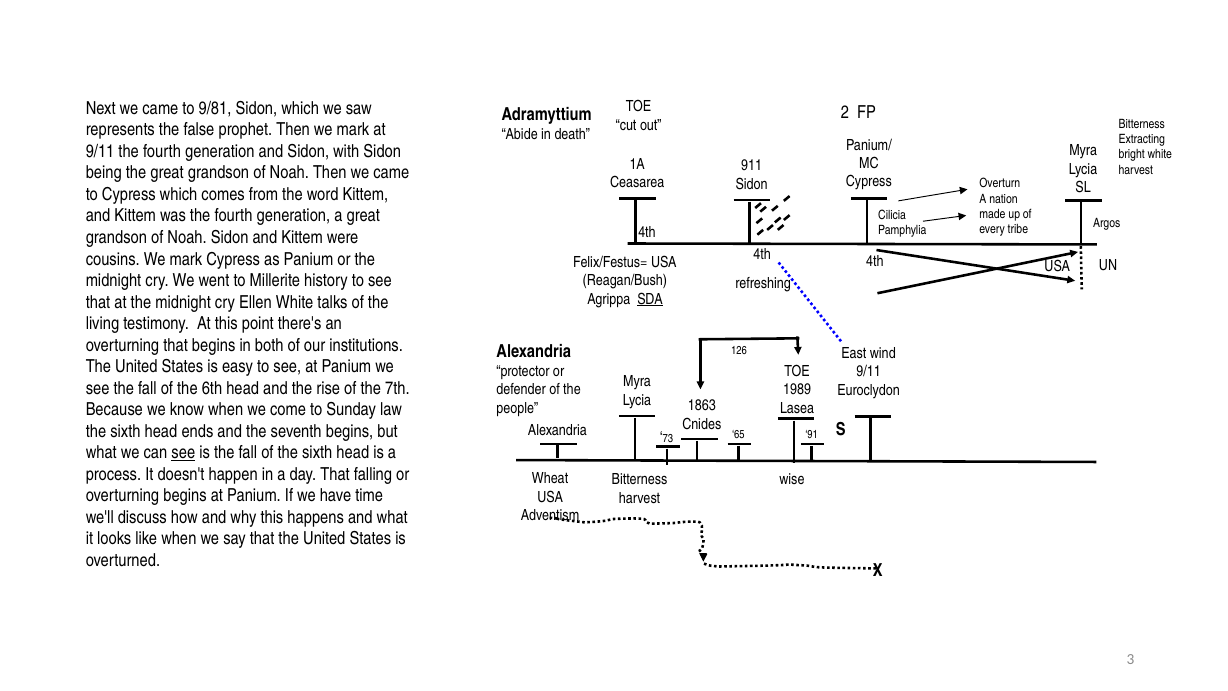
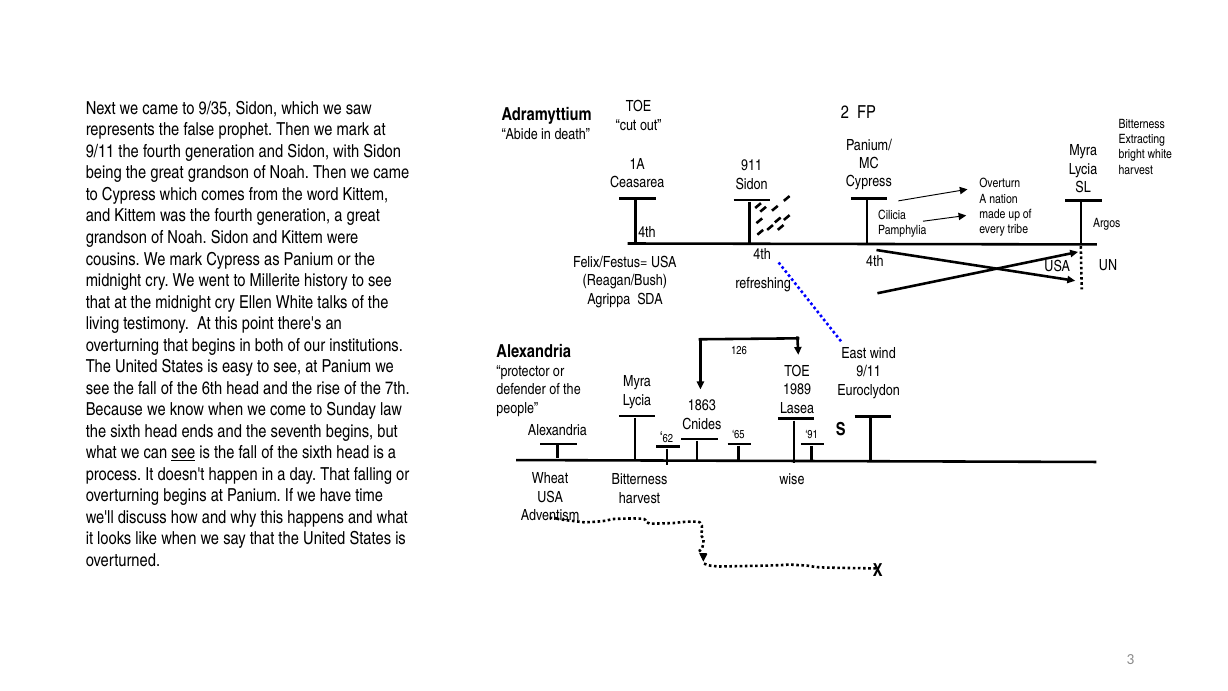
9/81: 9/81 -> 9/35
SDA underline: present -> none
73: 73 -> 62
